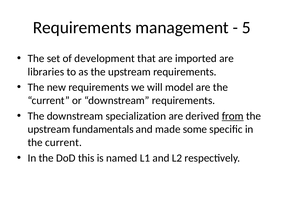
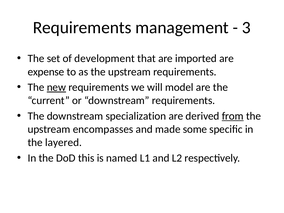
5: 5 -> 3
libraries: libraries -> expense
new underline: none -> present
fundamentals: fundamentals -> encompasses
current at (63, 143): current -> layered
